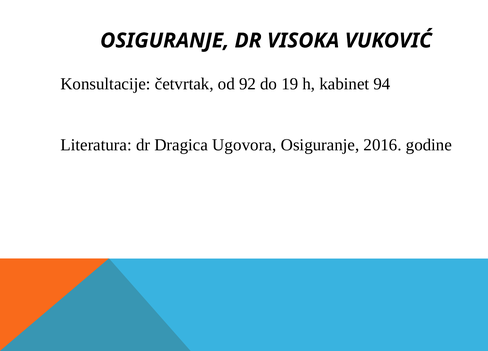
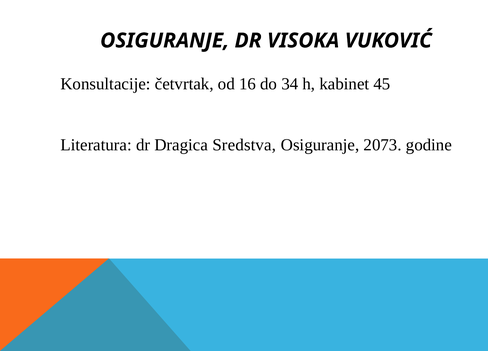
92: 92 -> 16
19: 19 -> 34
94: 94 -> 45
Ugovora: Ugovora -> Sredstva
2016: 2016 -> 2073
